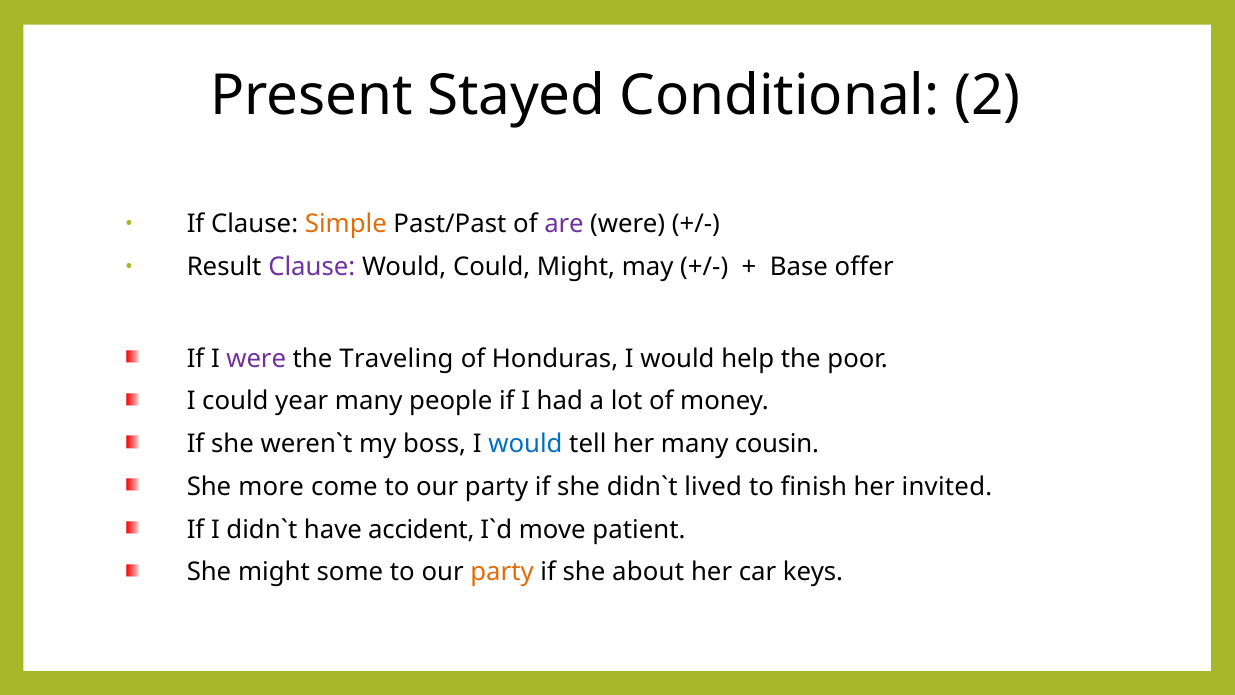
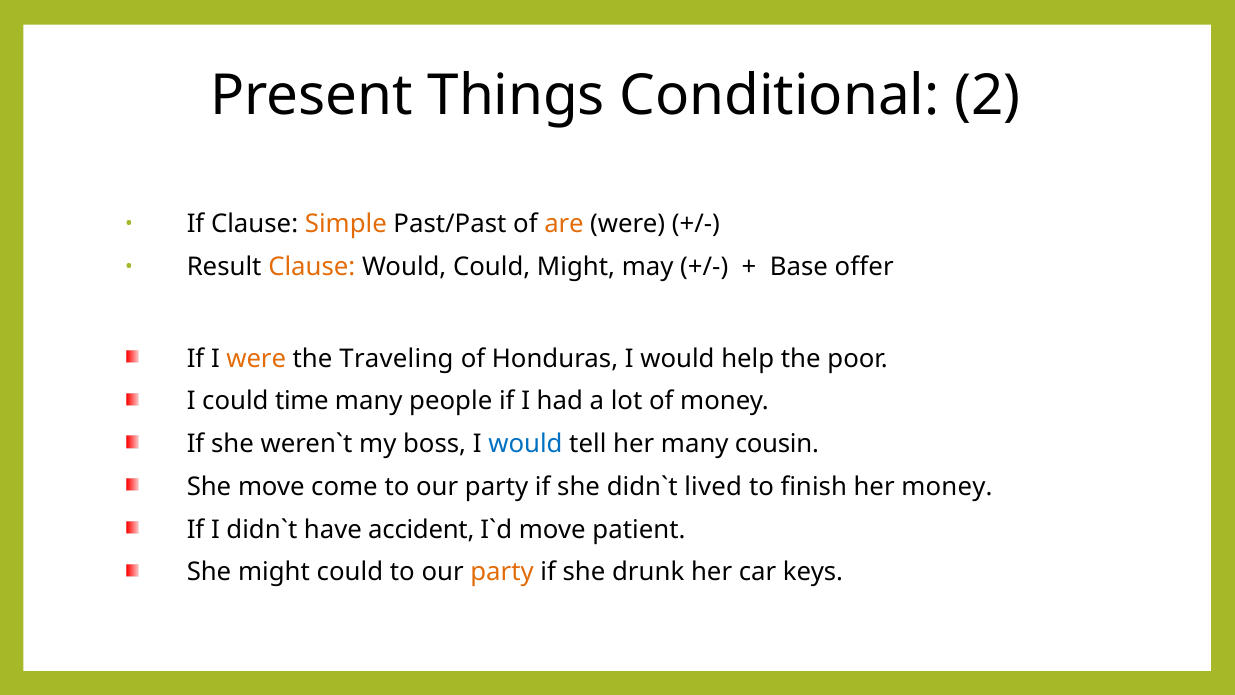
Stayed: Stayed -> Things
are colour: purple -> orange
Clause at (312, 267) colour: purple -> orange
were at (256, 358) colour: purple -> orange
year: year -> time
She more: more -> move
her invited: invited -> money
might some: some -> could
about: about -> drunk
